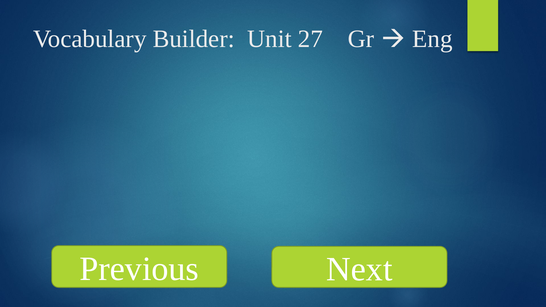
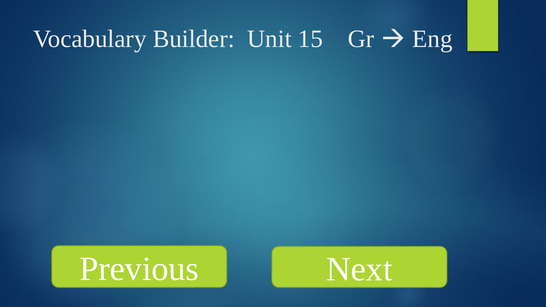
27: 27 -> 15
